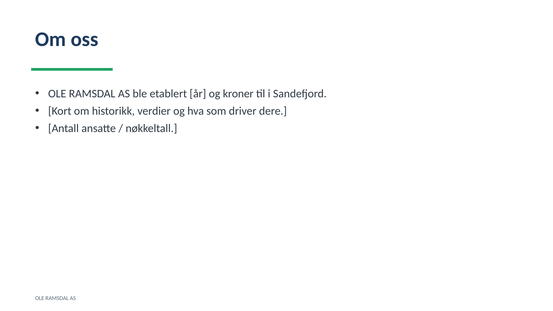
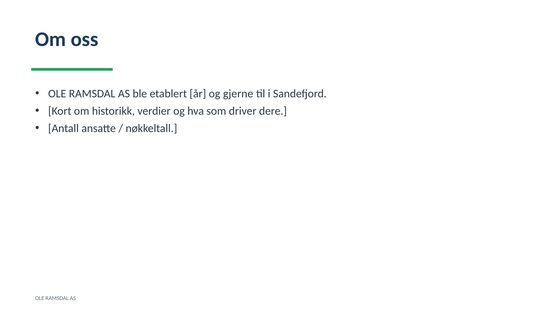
kroner: kroner -> gjerne
